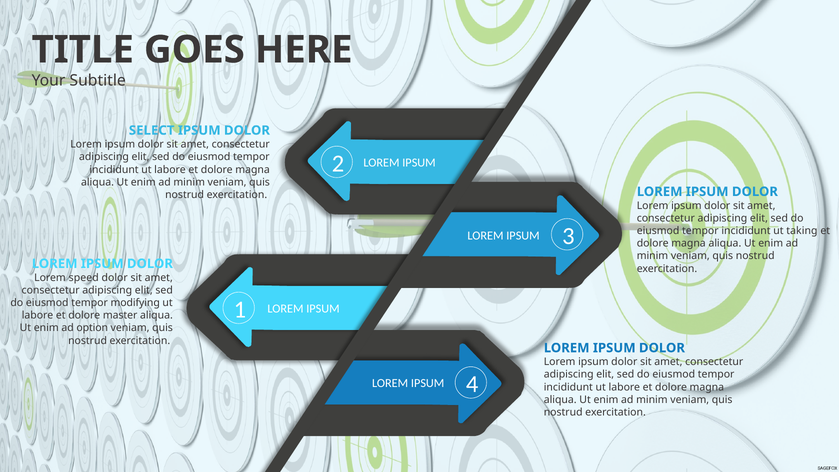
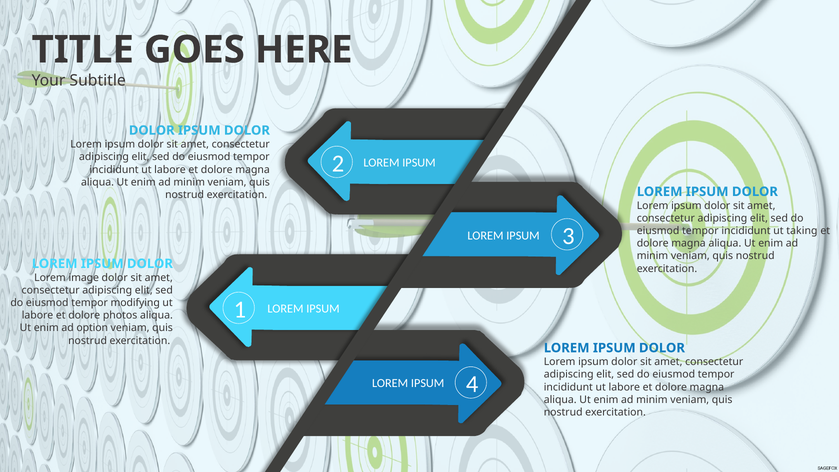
SELECT at (152, 130): SELECT -> DOLOR
speed: speed -> image
master: master -> photos
